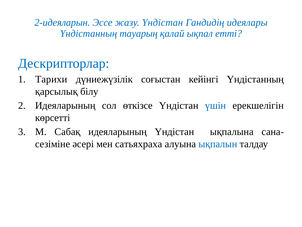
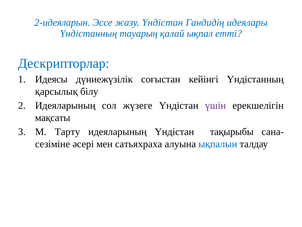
Тарихи: Тарихи -> Идеясы
өткізсе: өткізсе -> жүзеге
үшін colour: blue -> purple
көрсетті: көрсетті -> мақсаты
Сабақ: Сабақ -> Тарту
ықпалына: ықпалына -> тақырыбы
